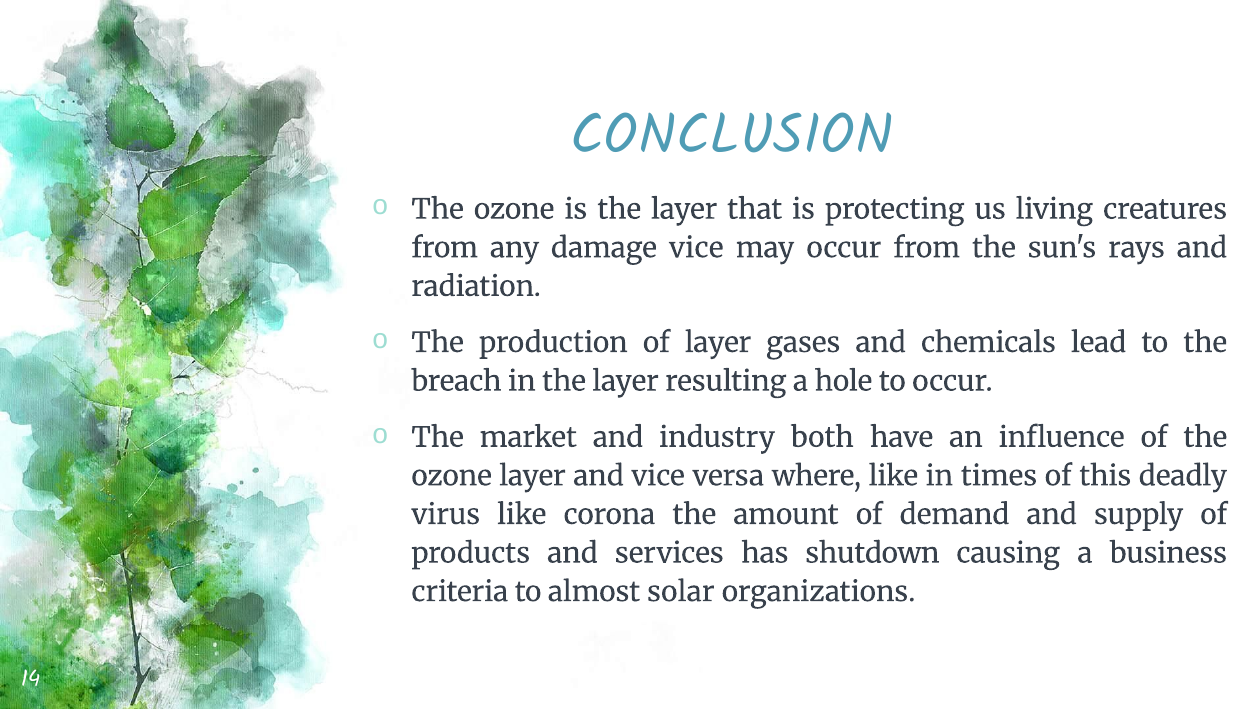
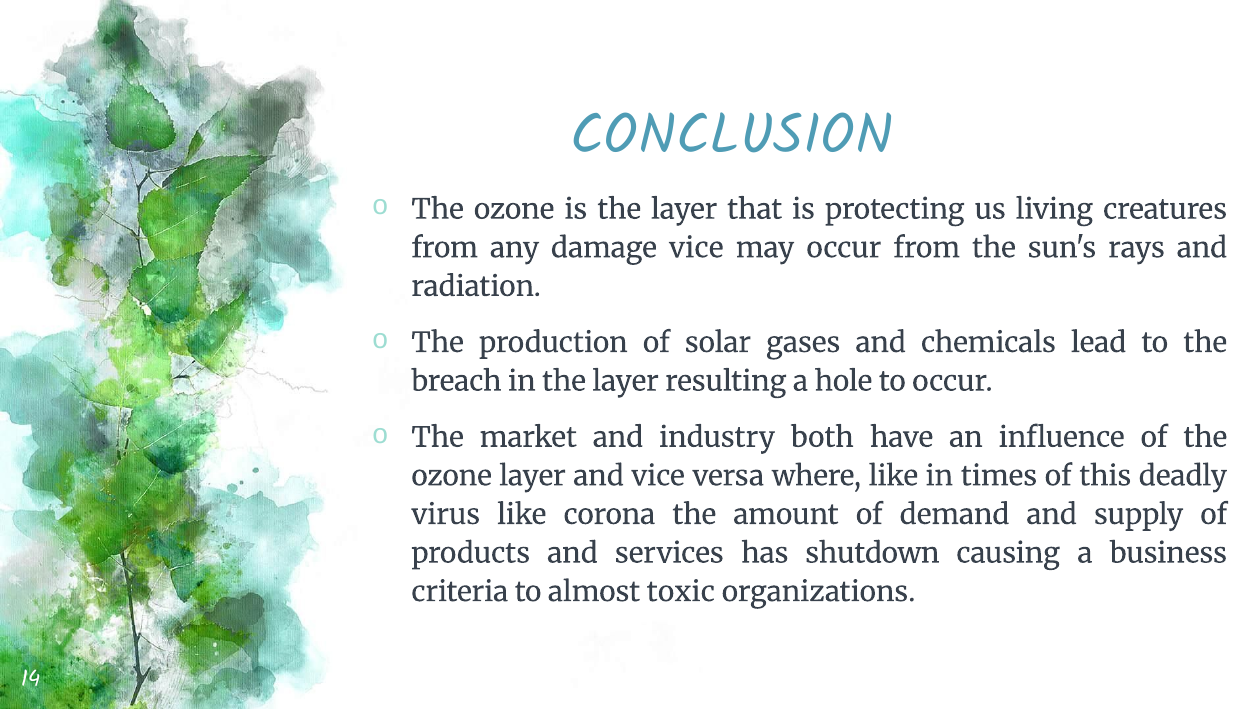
of layer: layer -> solar
solar: solar -> toxic
